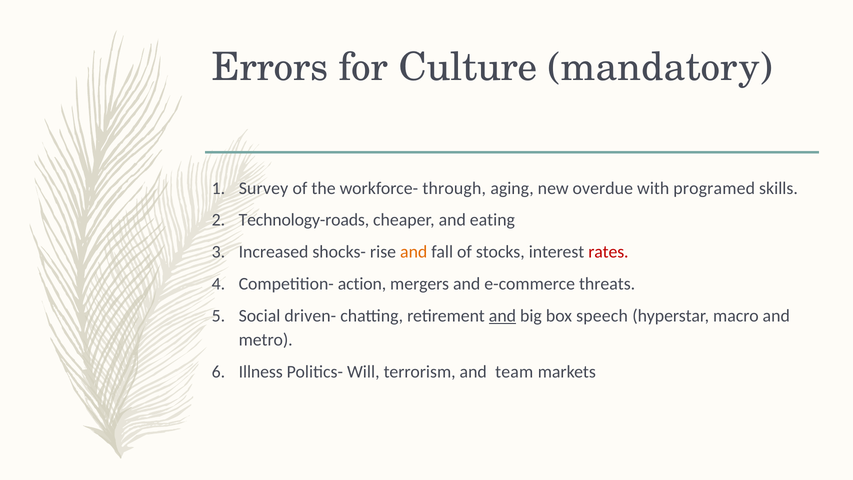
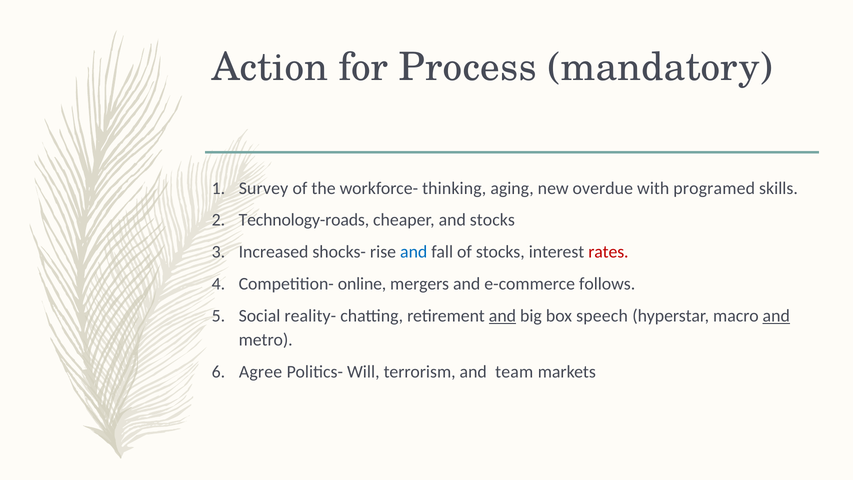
Errors: Errors -> Action
Culture: Culture -> Process
through: through -> thinking
and eating: eating -> stocks
and at (414, 252) colour: orange -> blue
action: action -> online
threats: threats -> follows
driven-: driven- -> reality-
and at (776, 316) underline: none -> present
Illness: Illness -> Agree
